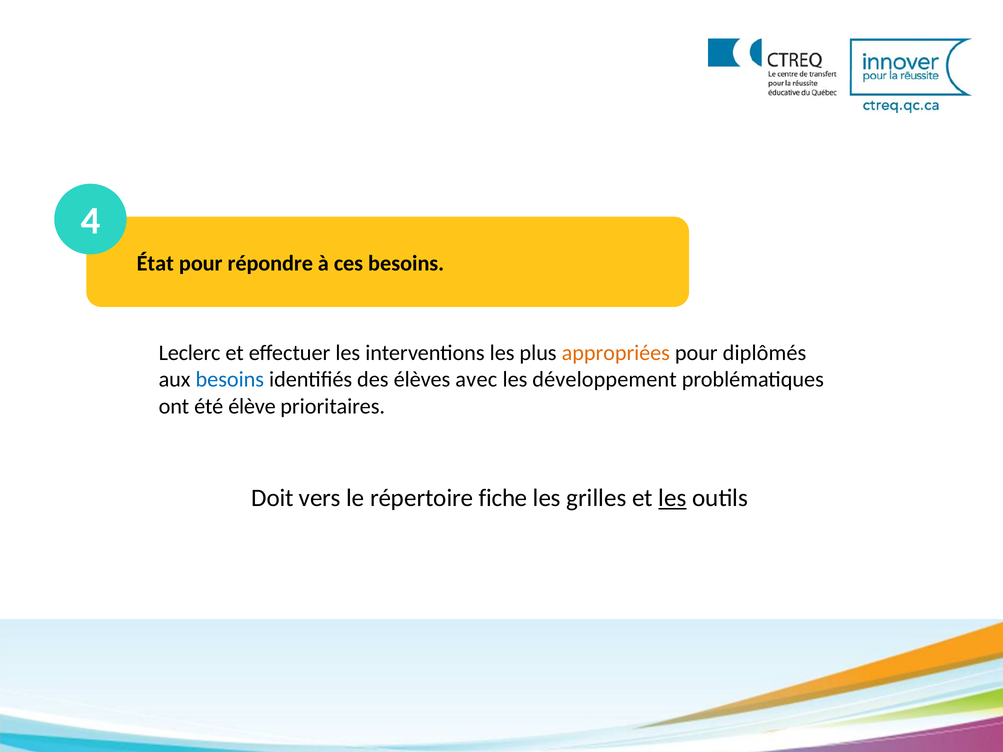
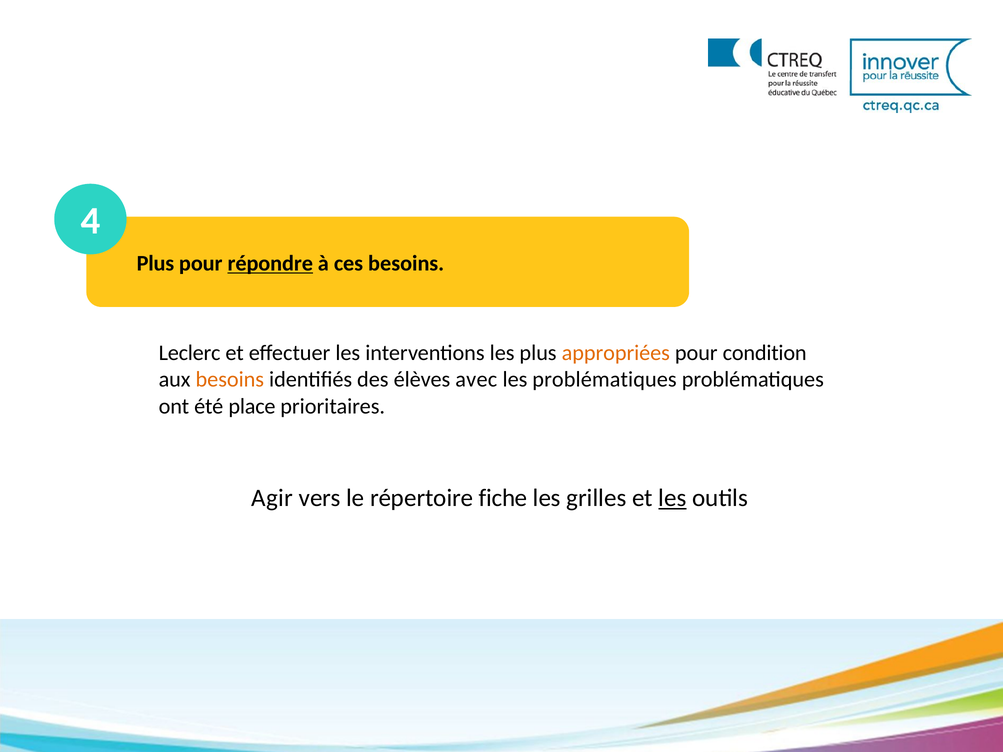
État at (155, 263): État -> Plus
répondre underline: none -> present
diplômés: diplômés -> condition
besoins at (230, 380) colour: blue -> orange
les développement: développement -> problématiques
élève: élève -> place
Doit: Doit -> Agir
